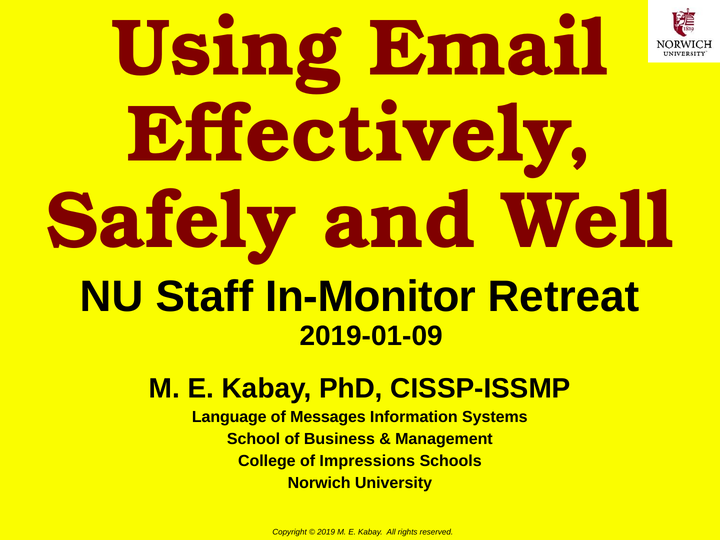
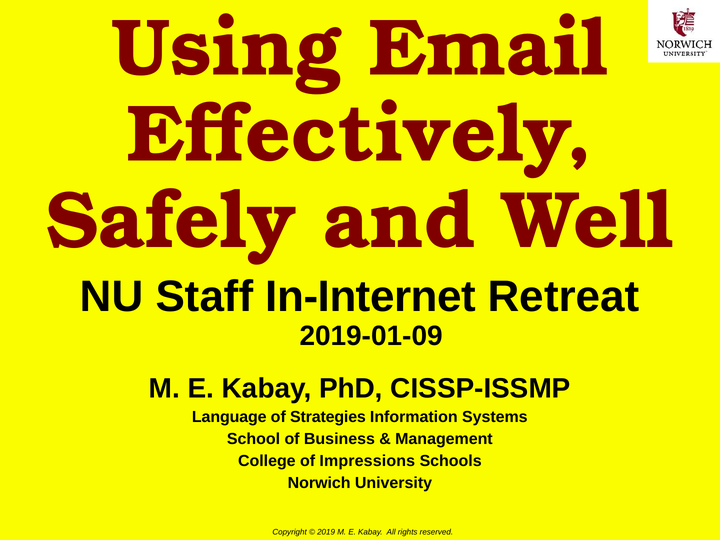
In-Monitor: In-Monitor -> In-Internet
Messages: Messages -> Strategies
